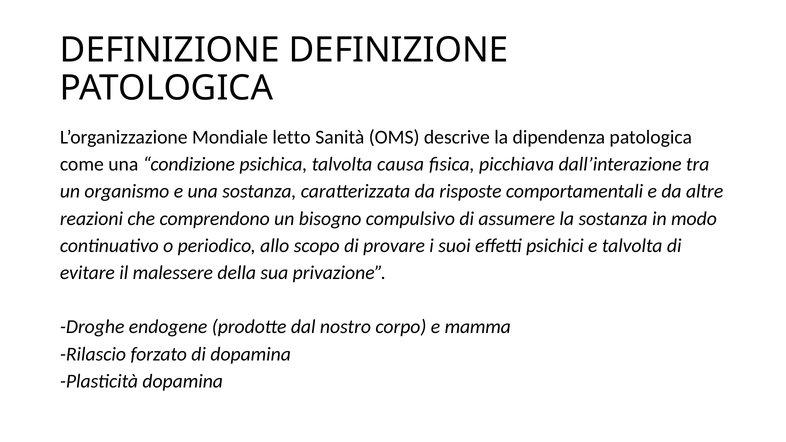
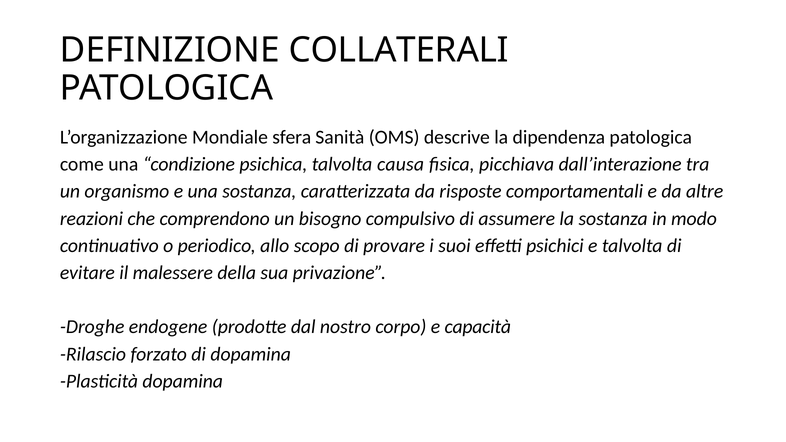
DEFINIZIONE DEFINIZIONE: DEFINIZIONE -> COLLATERALI
letto: letto -> sfera
mamma: mamma -> capacità
